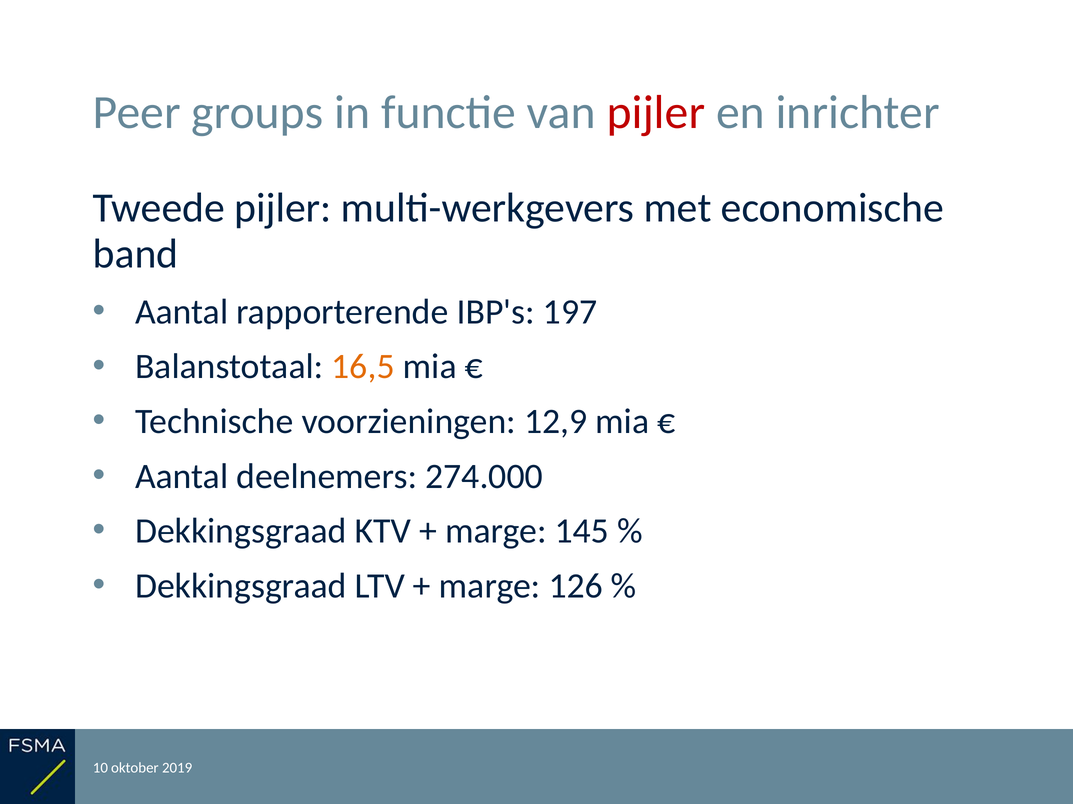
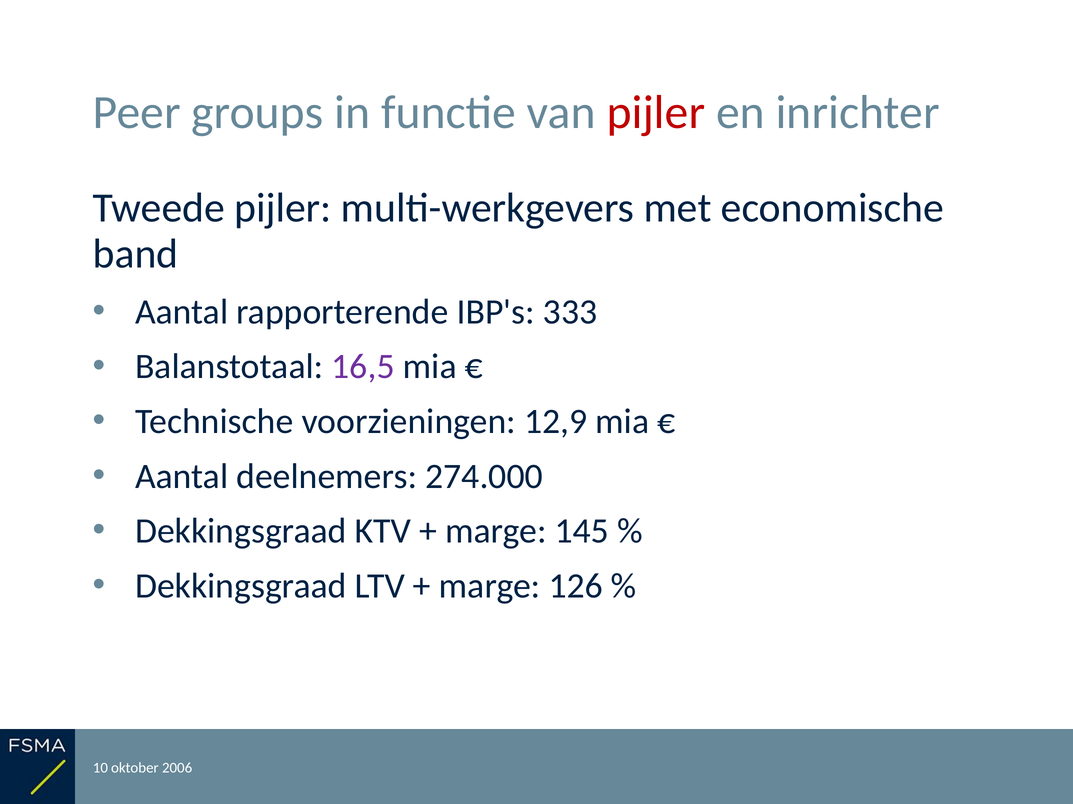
197: 197 -> 333
16,5 colour: orange -> purple
2019: 2019 -> 2006
